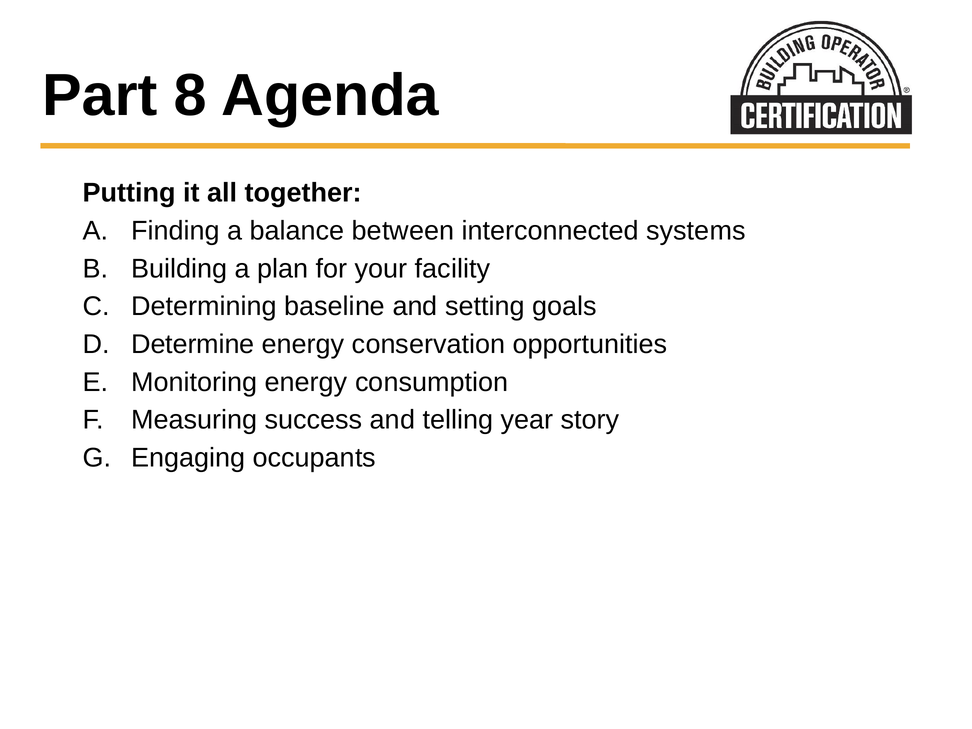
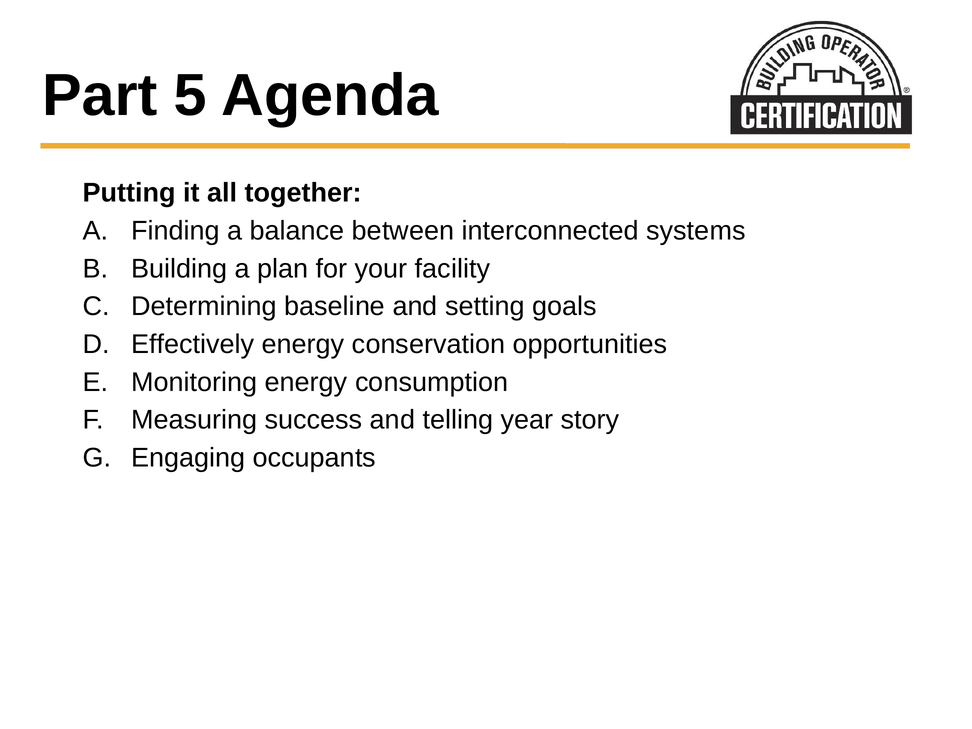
8: 8 -> 5
Determine: Determine -> Effectively
